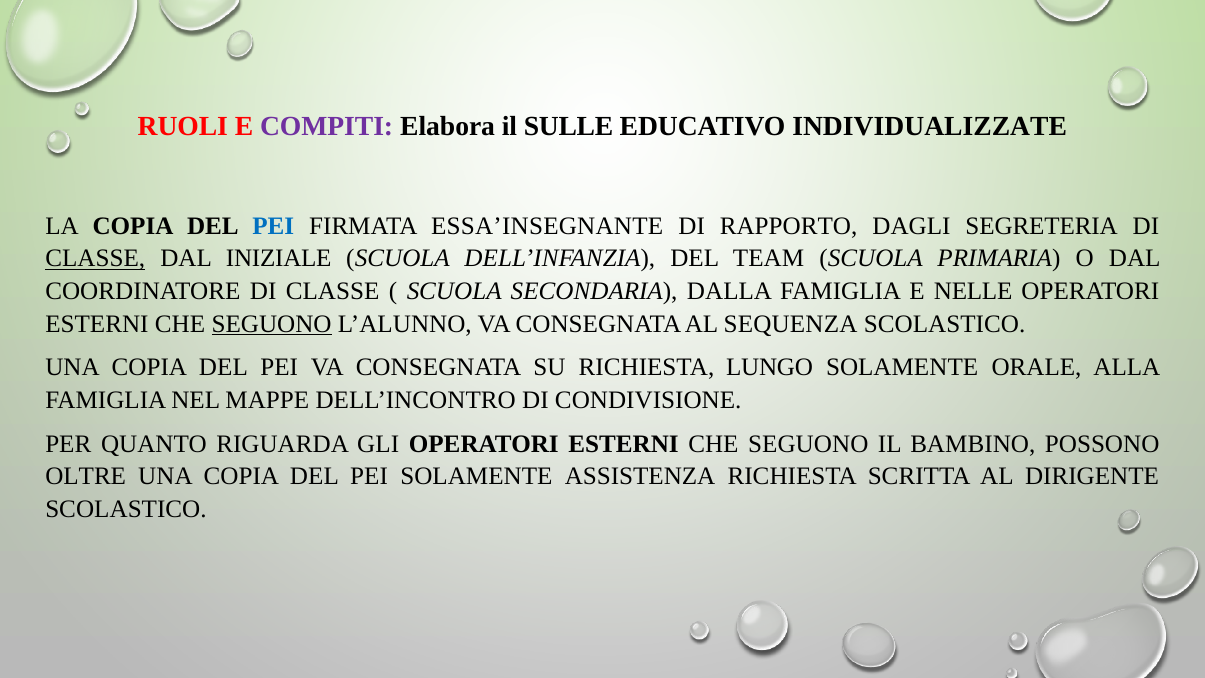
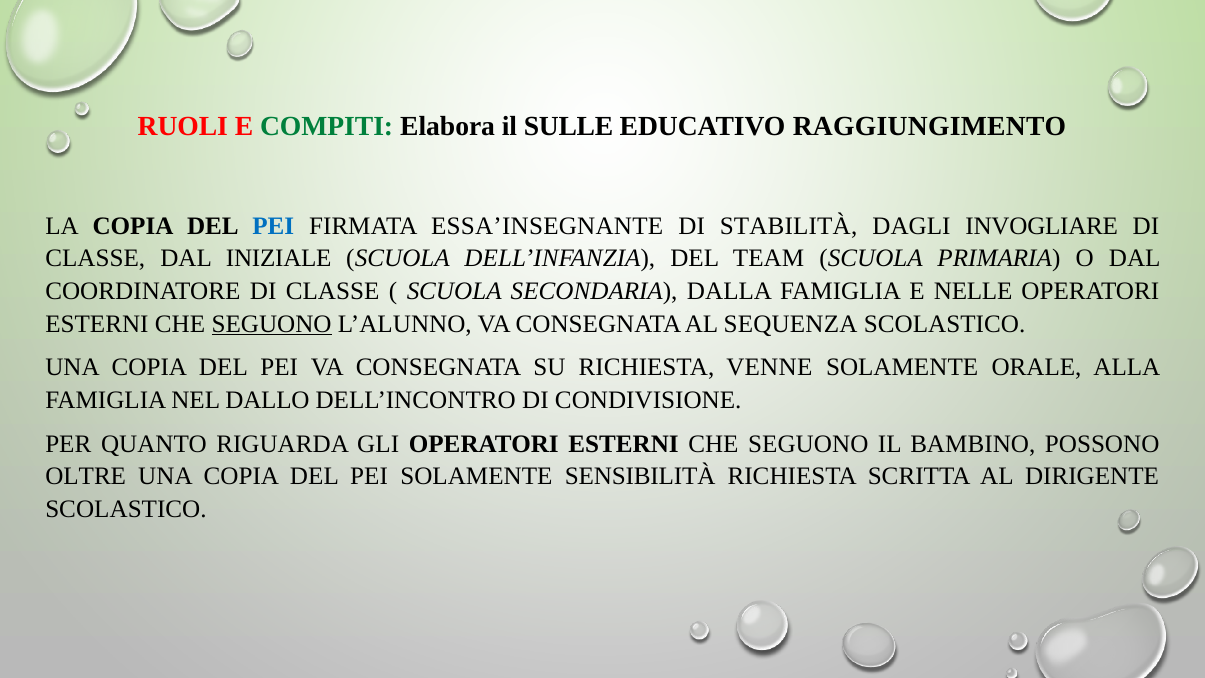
COMPITI colour: purple -> green
INDIVIDUALIZZATE: INDIVIDUALIZZATE -> RAGGIUNGIMENTO
RAPPORTO: RAPPORTO -> STABILITÀ
SEGRETERIA: SEGRETERIA -> INVOGLIARE
CLASSE at (95, 259) underline: present -> none
LUNGO: LUNGO -> VENNE
MAPPE: MAPPE -> DALLO
ASSISTENZA: ASSISTENZA -> SENSIBILITÀ
